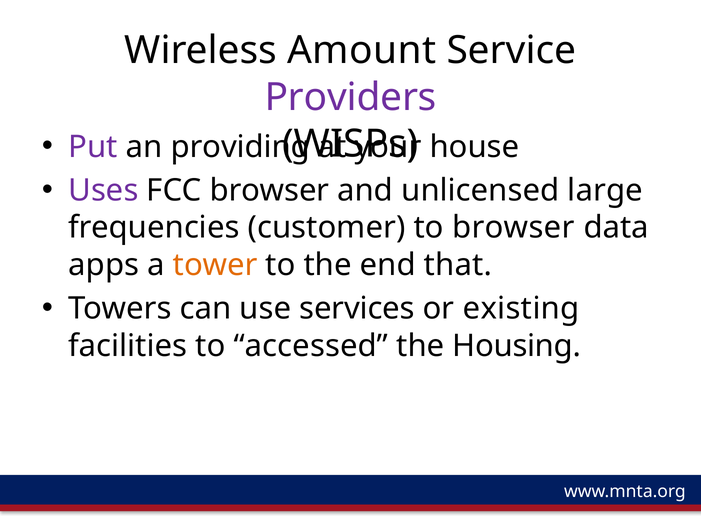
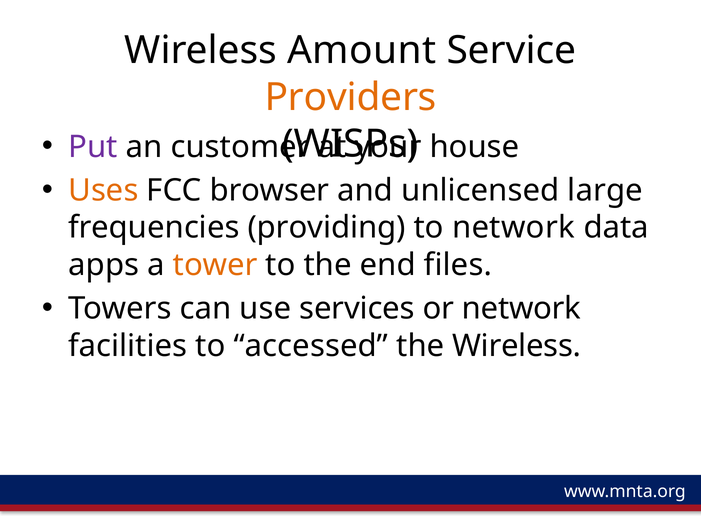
Providers colour: purple -> orange
providing: providing -> customer
Uses colour: purple -> orange
customer: customer -> providing
to browser: browser -> network
that: that -> files
or existing: existing -> network
the Housing: Housing -> Wireless
